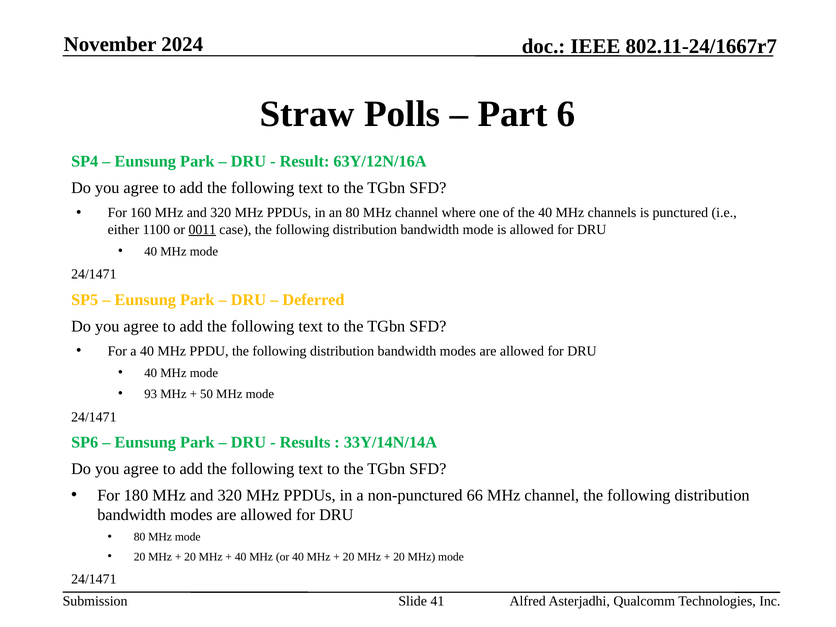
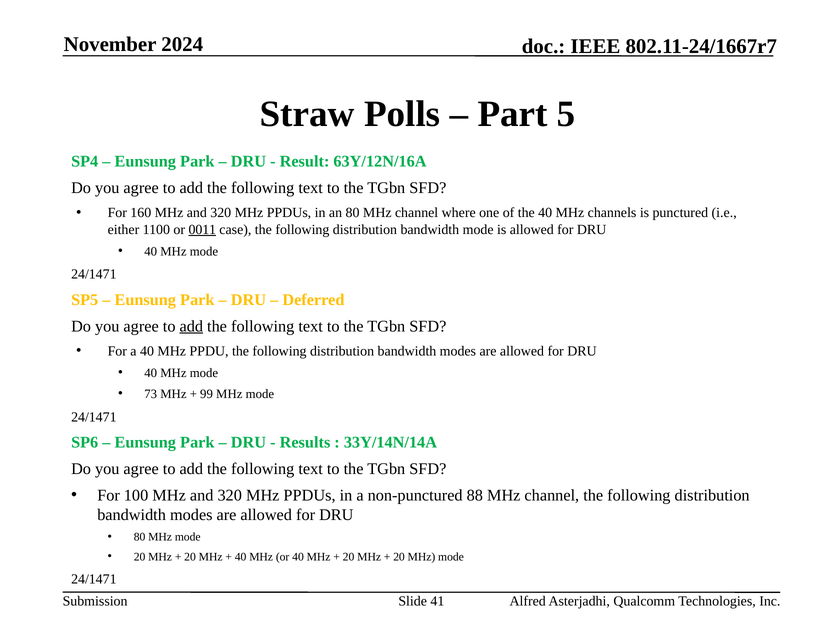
6: 6 -> 5
add at (191, 326) underline: none -> present
93: 93 -> 73
50: 50 -> 99
180: 180 -> 100
66: 66 -> 88
